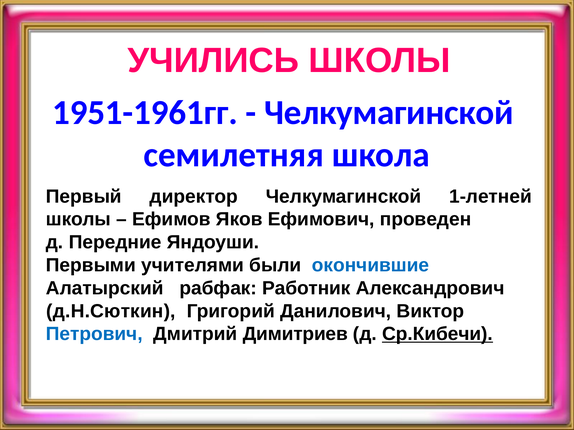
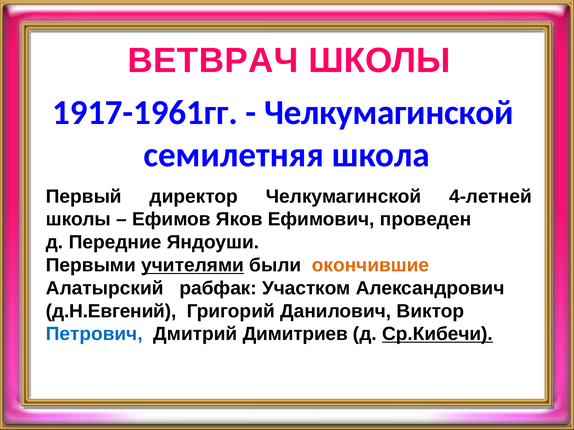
УЧИЛИСЬ: УЧИЛИСЬ -> ВЕТВРАЧ
1951-1961гг: 1951-1961гг -> 1917-1961гг
1-летней: 1-летней -> 4-летней
учителями underline: none -> present
окончившие colour: blue -> orange
Работник: Работник -> Участком
д.Н.Сюткин: д.Н.Сюткин -> д.Н.Евгений
